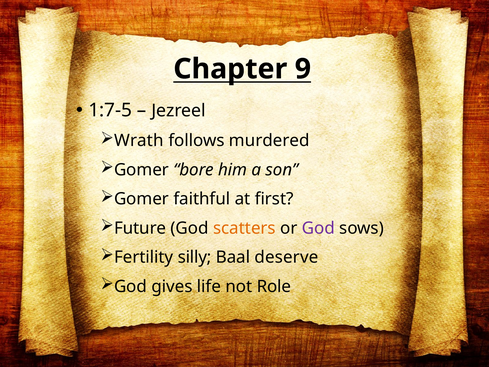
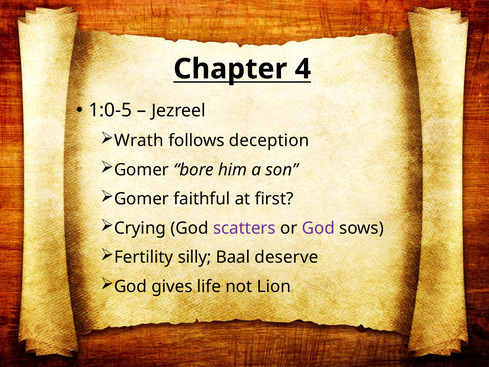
9: 9 -> 4
1:7-5: 1:7-5 -> 1:0-5
murdered: murdered -> deception
Future: Future -> Crying
scatters colour: orange -> purple
Role: Role -> Lion
